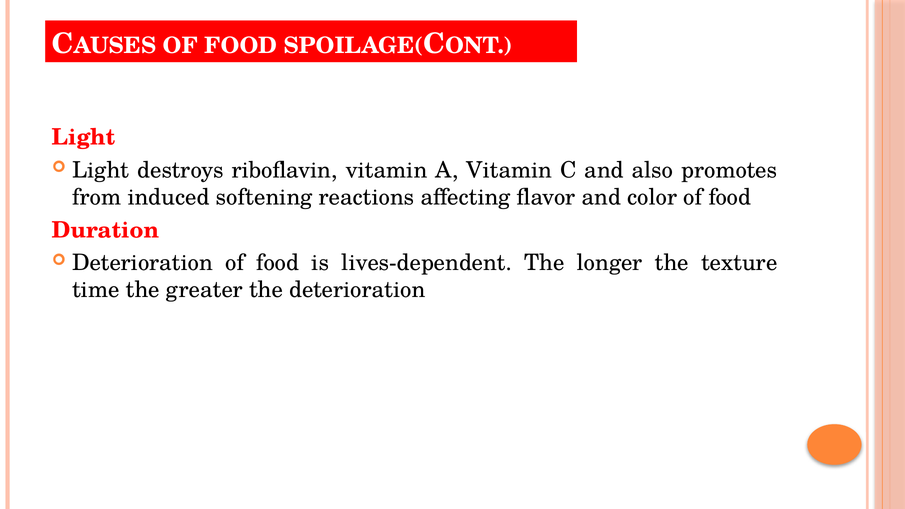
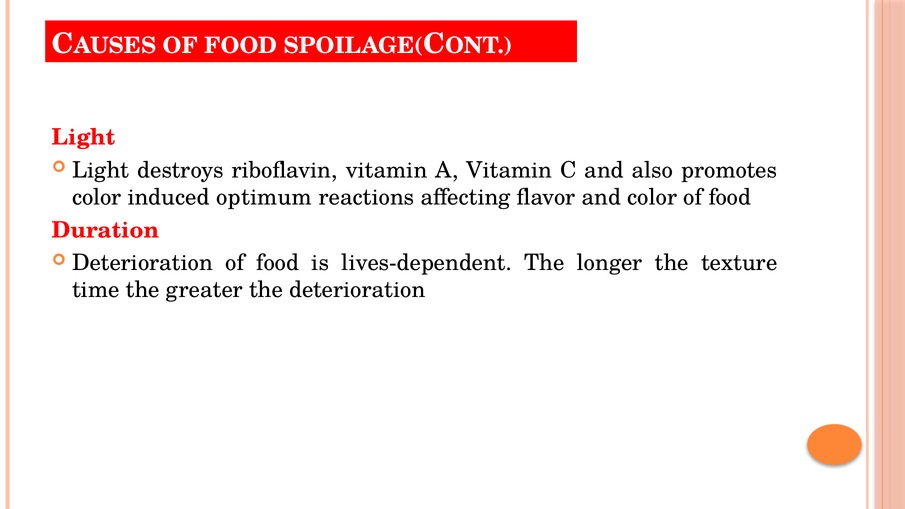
from at (97, 197): from -> color
softening: softening -> optimum
